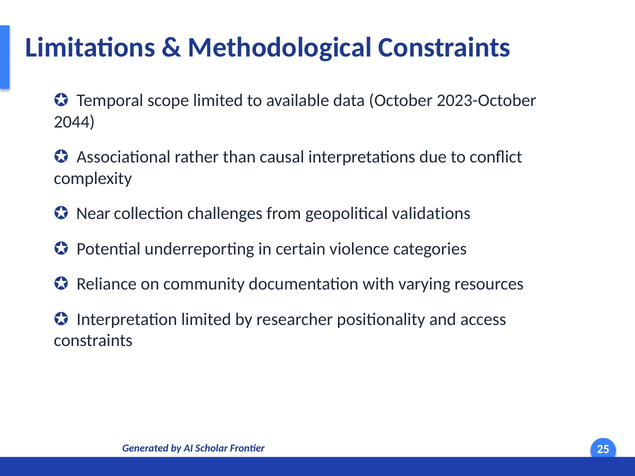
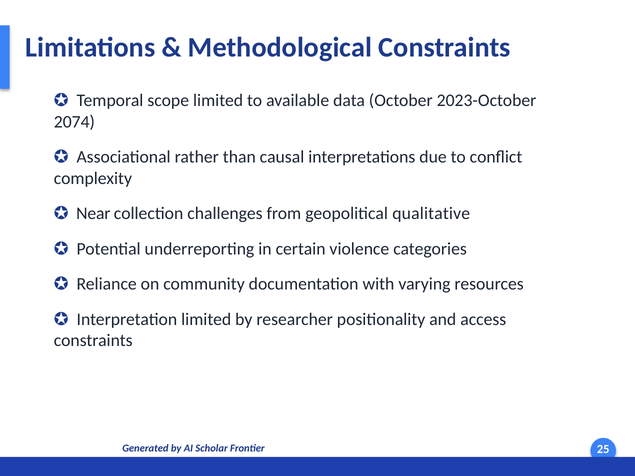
2044: 2044 -> 2074
validations: validations -> qualitative
